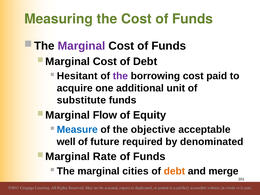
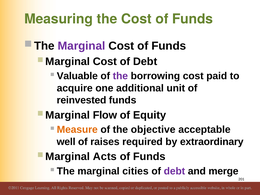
Hesitant: Hesitant -> Valuable
substitute: substitute -> reinvested
Measure colour: blue -> orange
future: future -> raises
denominated: denominated -> extraordinary
Rate: Rate -> Acts
debt at (174, 171) colour: orange -> purple
